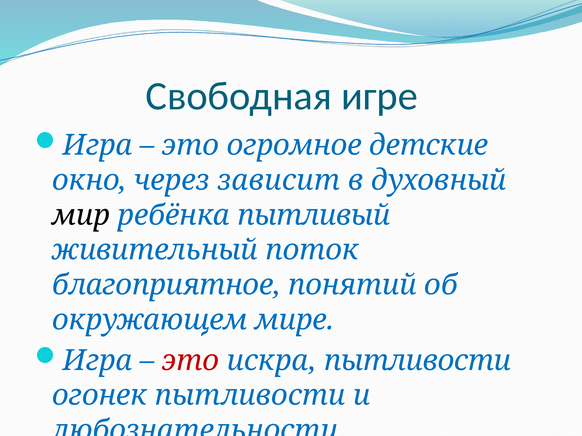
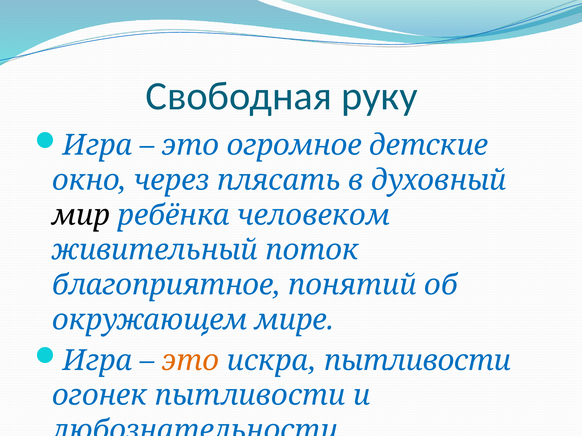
игре: игре -> руку
зависит: зависит -> плясать
пытливый: пытливый -> человеком
это at (191, 361) colour: red -> orange
